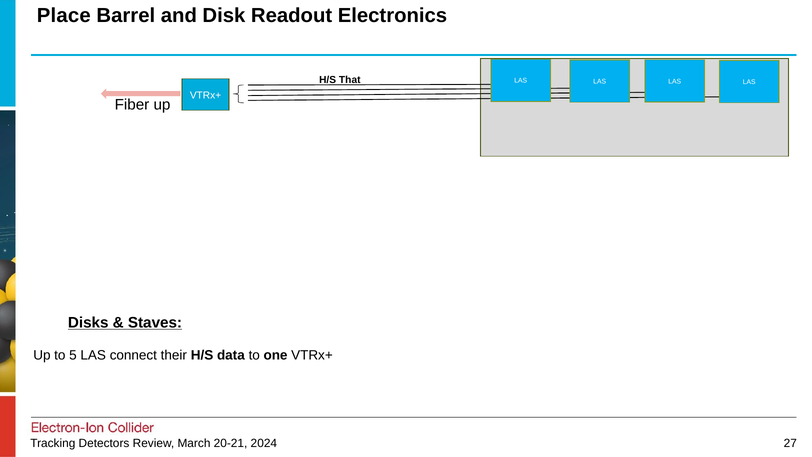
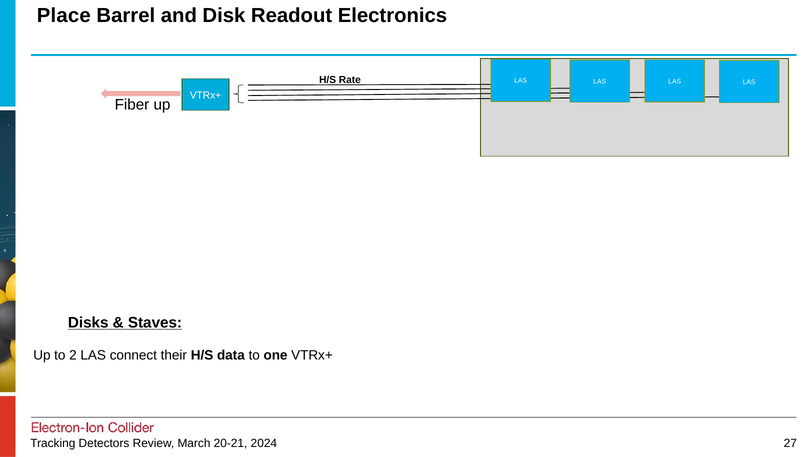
That: That -> Rate
5: 5 -> 2
